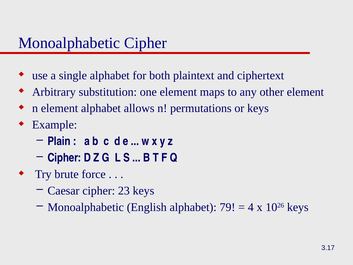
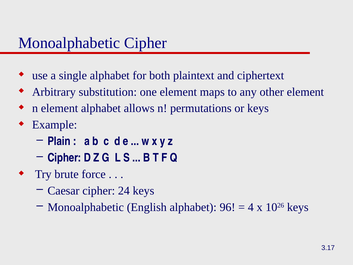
23: 23 -> 24
79: 79 -> 96
